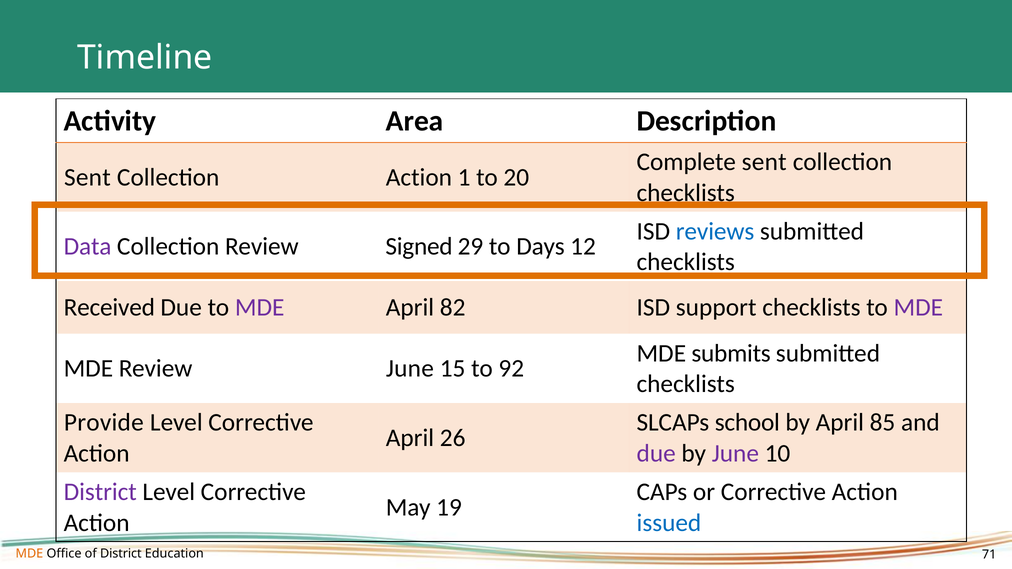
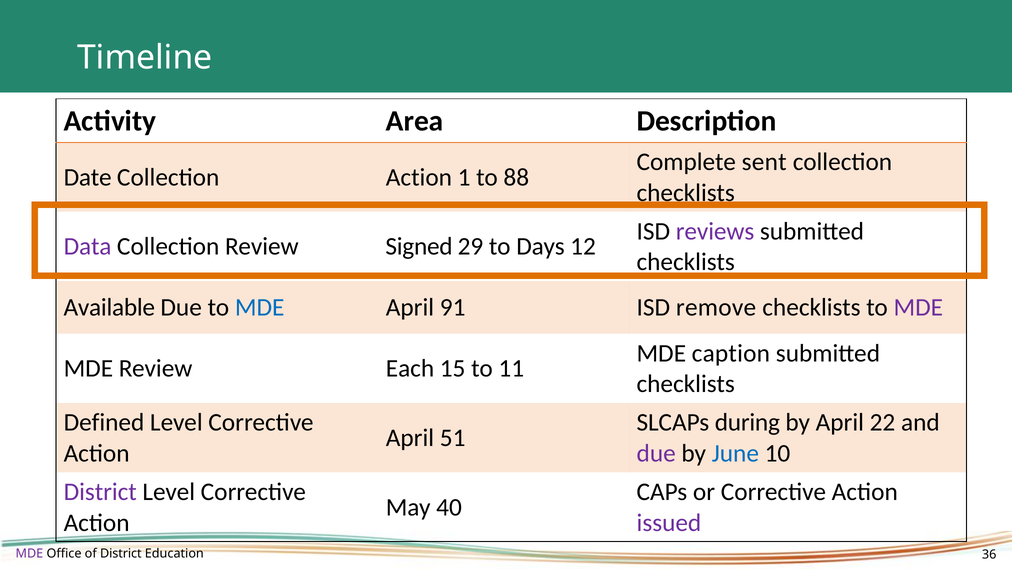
Sent at (87, 177): Sent -> Date
20: 20 -> 88
reviews colour: blue -> purple
Received: Received -> Available
MDE at (260, 308) colour: purple -> blue
82: 82 -> 91
support: support -> remove
submits: submits -> caption
Review June: June -> Each
92: 92 -> 11
Provide: Provide -> Defined
school: school -> during
85: 85 -> 22
26: 26 -> 51
June at (735, 454) colour: purple -> blue
19: 19 -> 40
issued colour: blue -> purple
MDE at (29, 554) colour: orange -> purple
71: 71 -> 36
